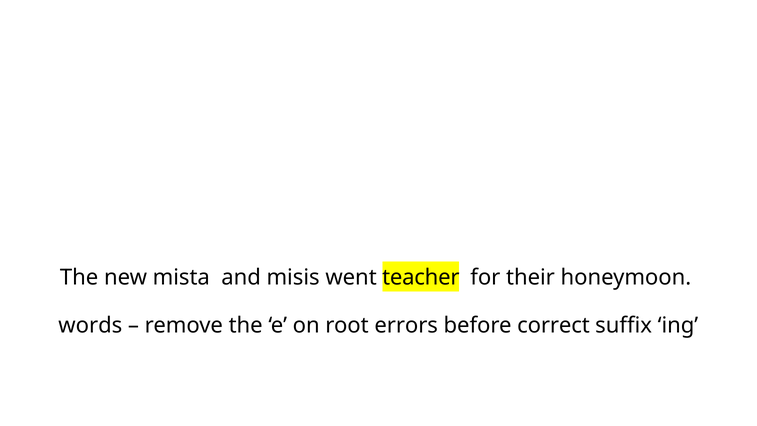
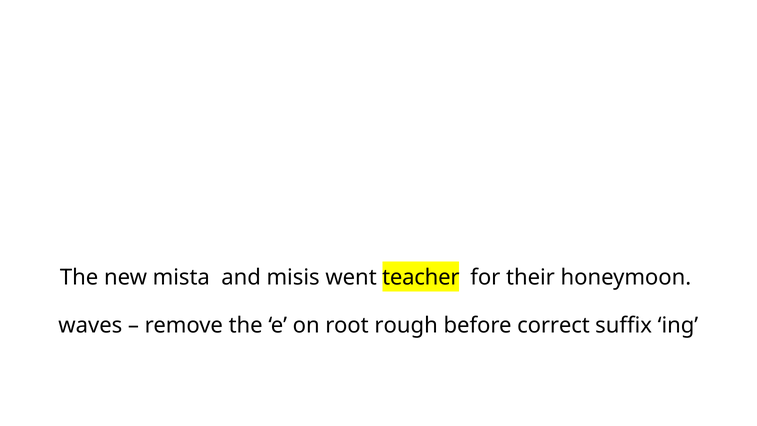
words: words -> waves
errors: errors -> rough
